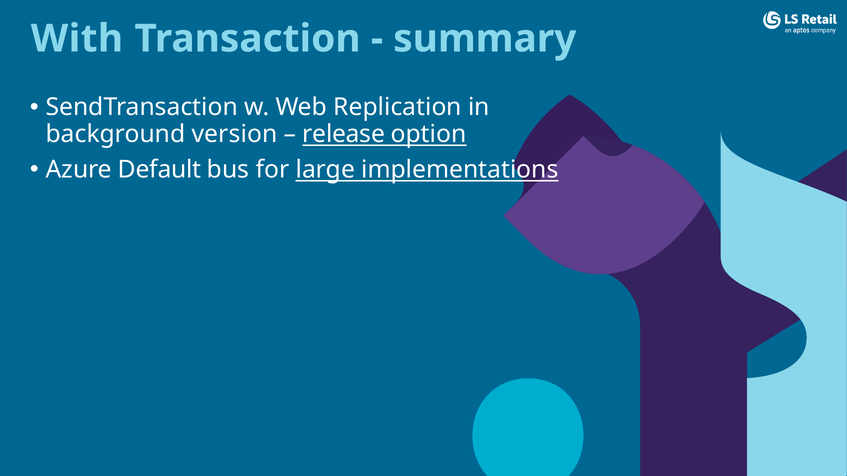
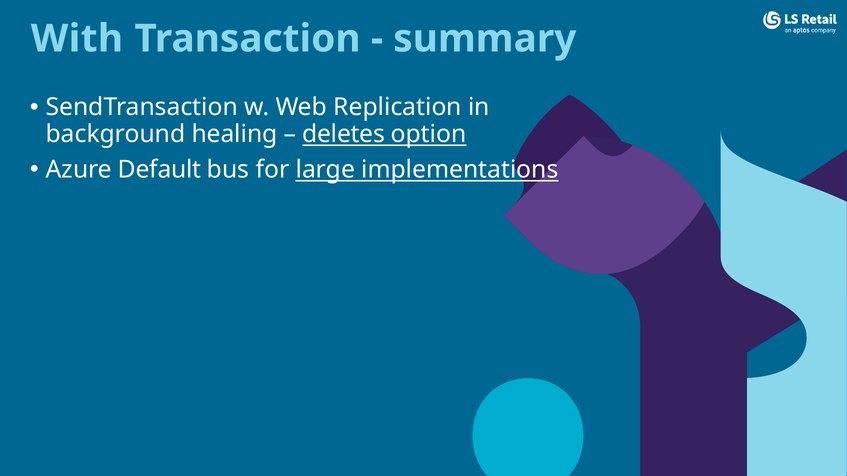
version: version -> healing
release: release -> deletes
